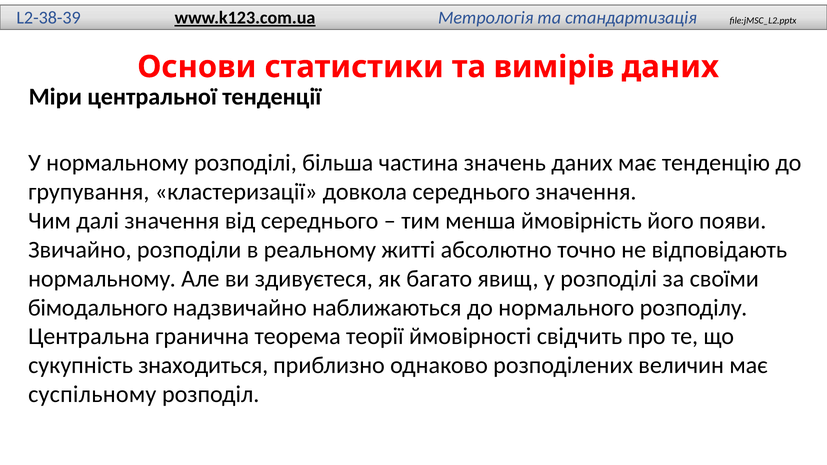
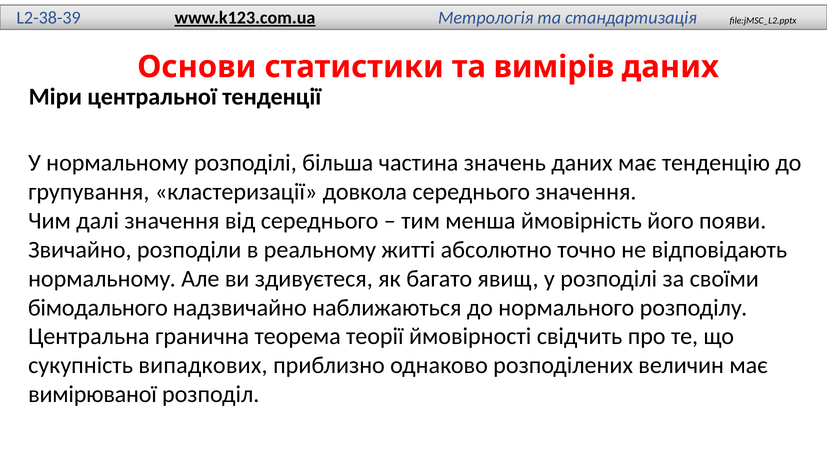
знаходиться: знаходиться -> випадкових
суспільному: суспільному -> вимірюваної
